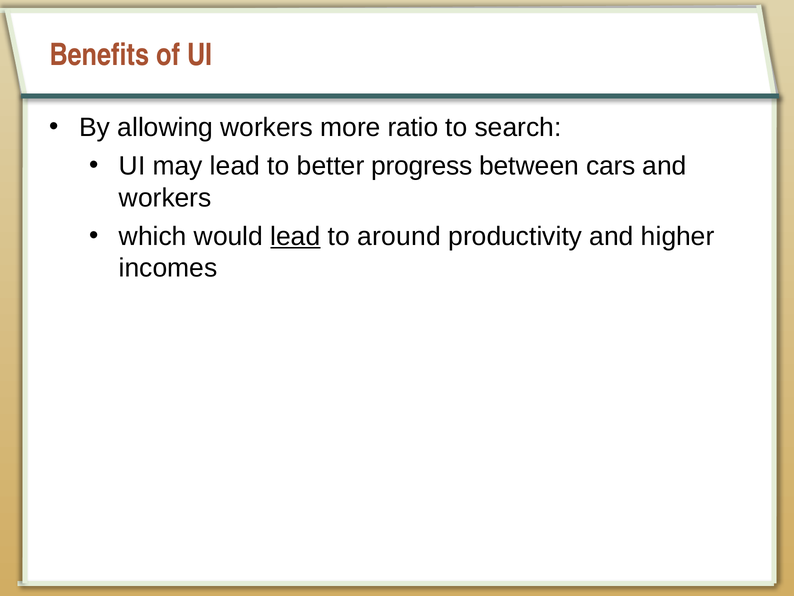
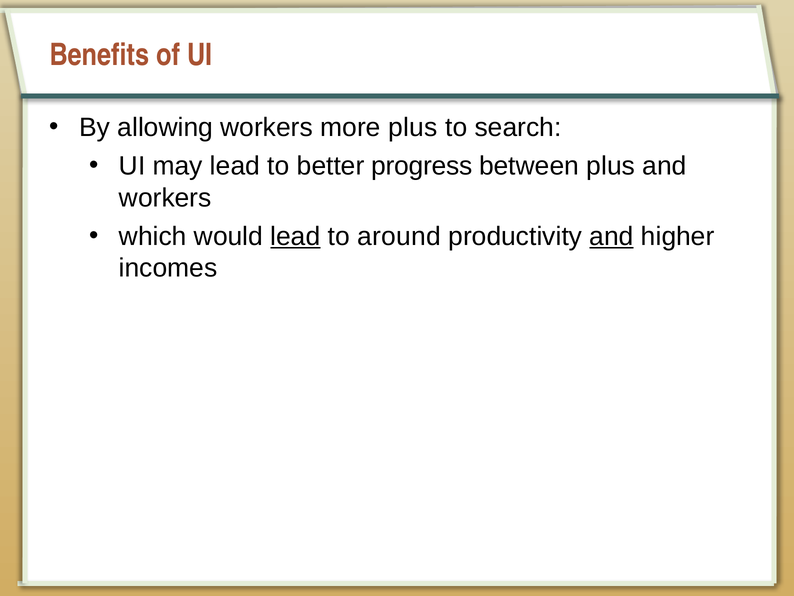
more ratio: ratio -> plus
between cars: cars -> plus
and at (612, 236) underline: none -> present
